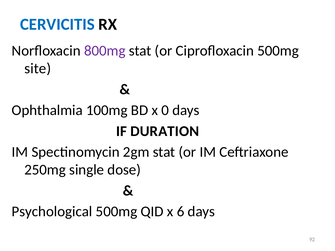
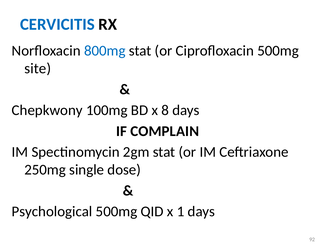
800mg colour: purple -> blue
Ophthalmia: Ophthalmia -> Chepkwony
0: 0 -> 8
DURATION: DURATION -> COMPLAIN
6: 6 -> 1
